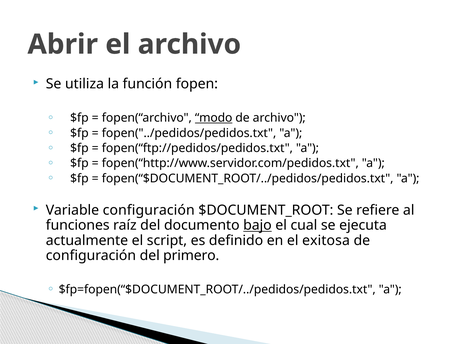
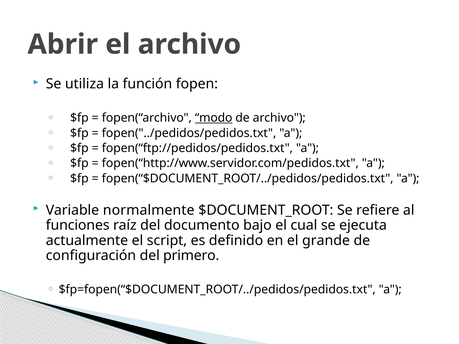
Variable configuración: configuración -> normalmente
bajo underline: present -> none
exitosa: exitosa -> grande
